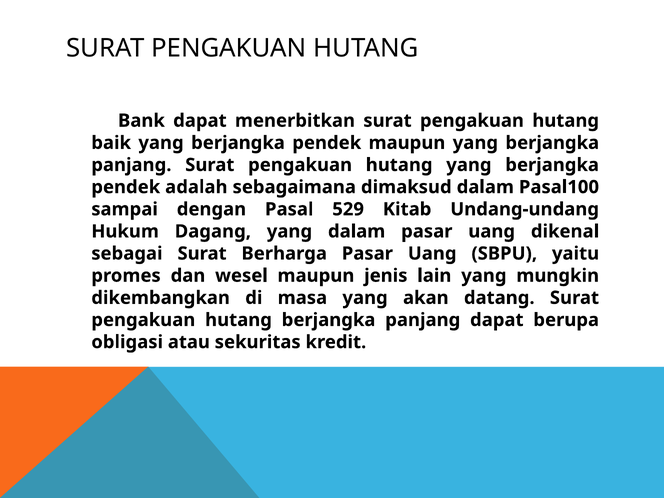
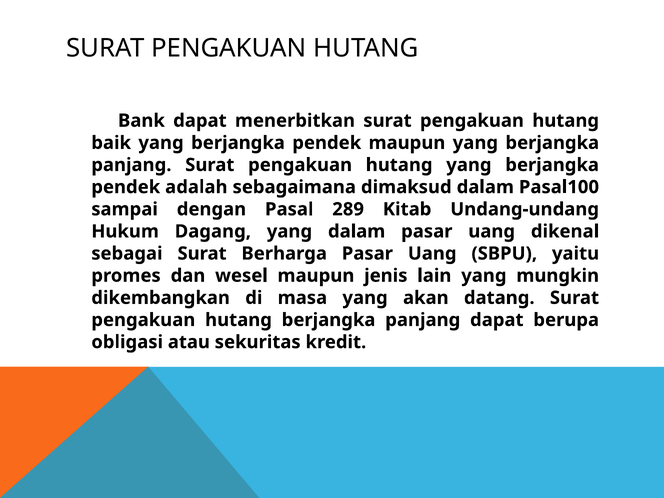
529: 529 -> 289
